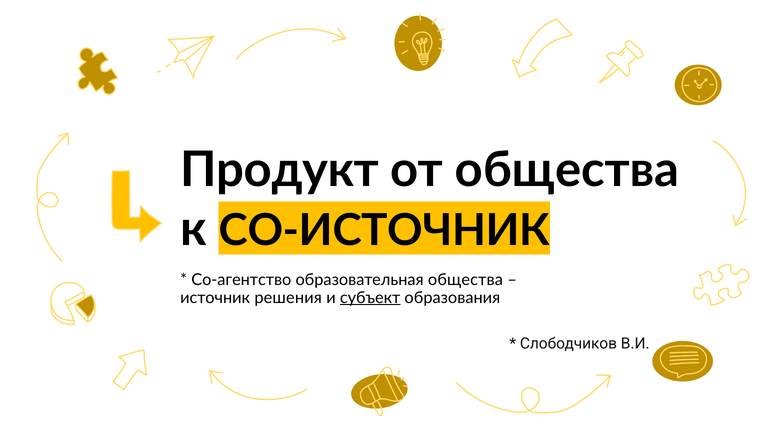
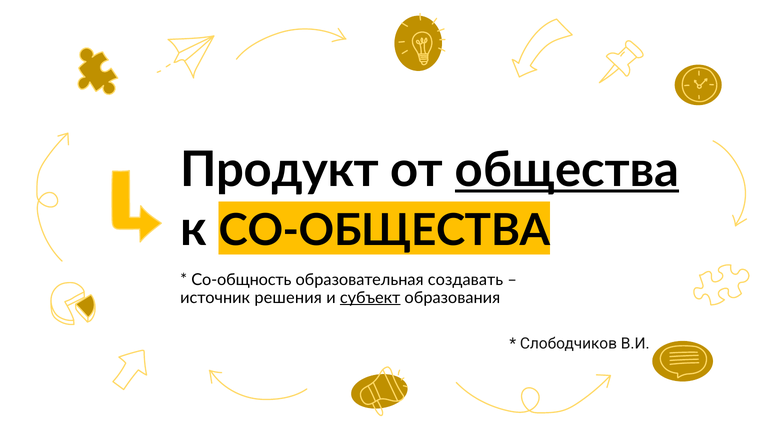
общества at (567, 170) underline: none -> present
СО-ИСТОЧНИК: СО-ИСТОЧНИК -> СО-ОБЩЕСТВА
Со-агентство: Со-агентство -> Со-общность
образовательная общества: общества -> создавать
